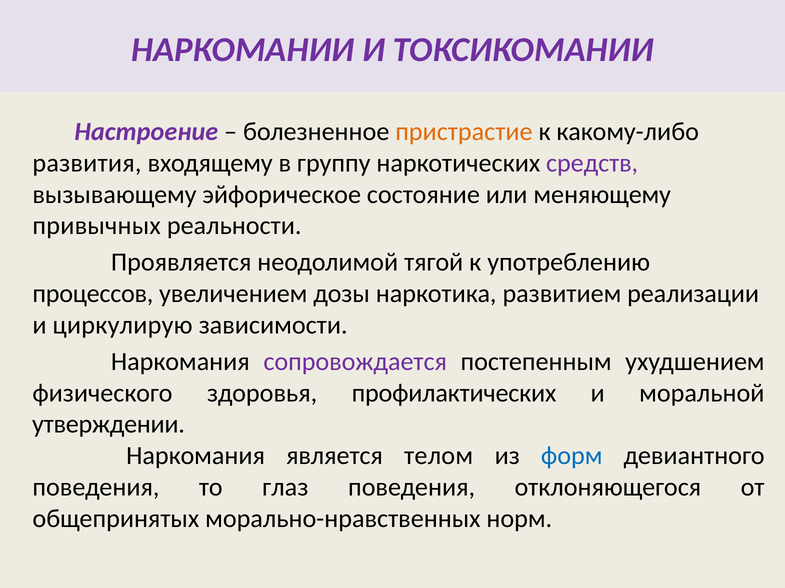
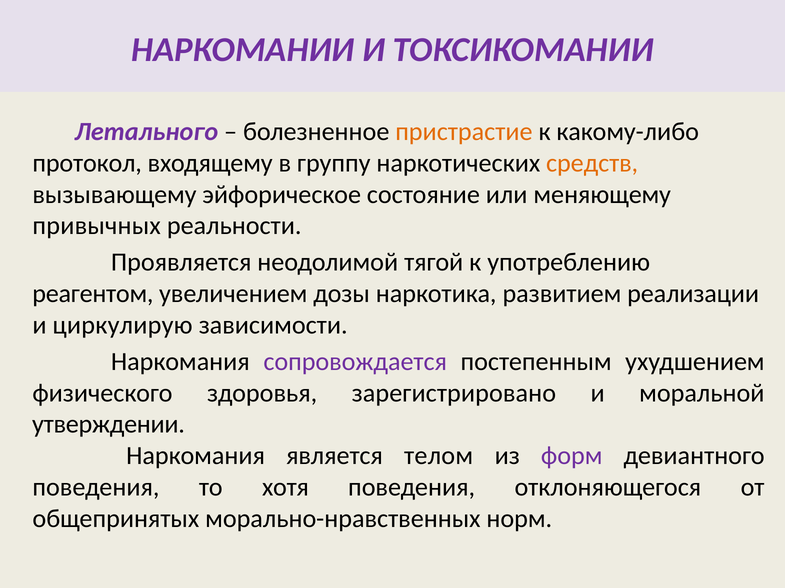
Настроение: Настроение -> Летального
развития: развития -> протокол
средств colour: purple -> orange
процессов: процессов -> реагентом
профилактических: профилактических -> зарегистрировано
форм colour: blue -> purple
глаз: глаз -> хотя
